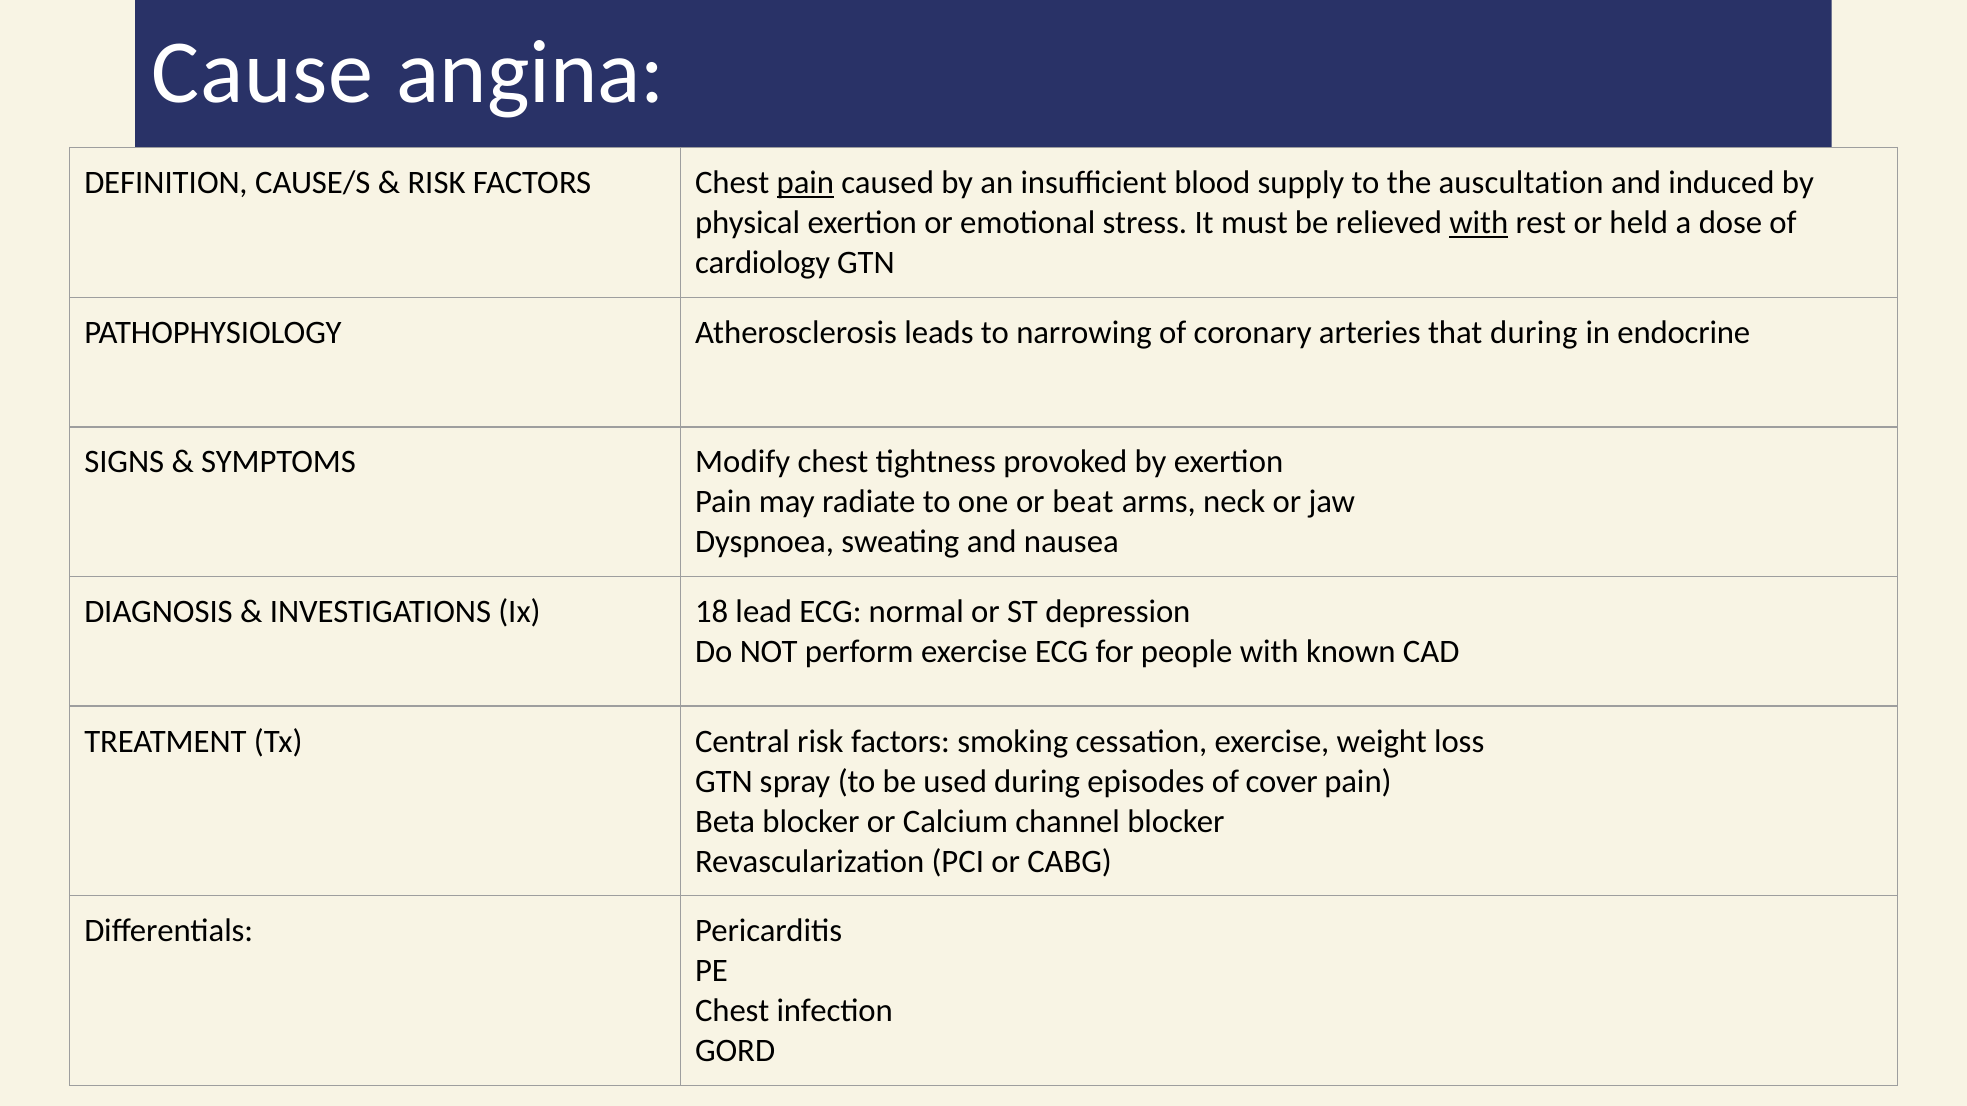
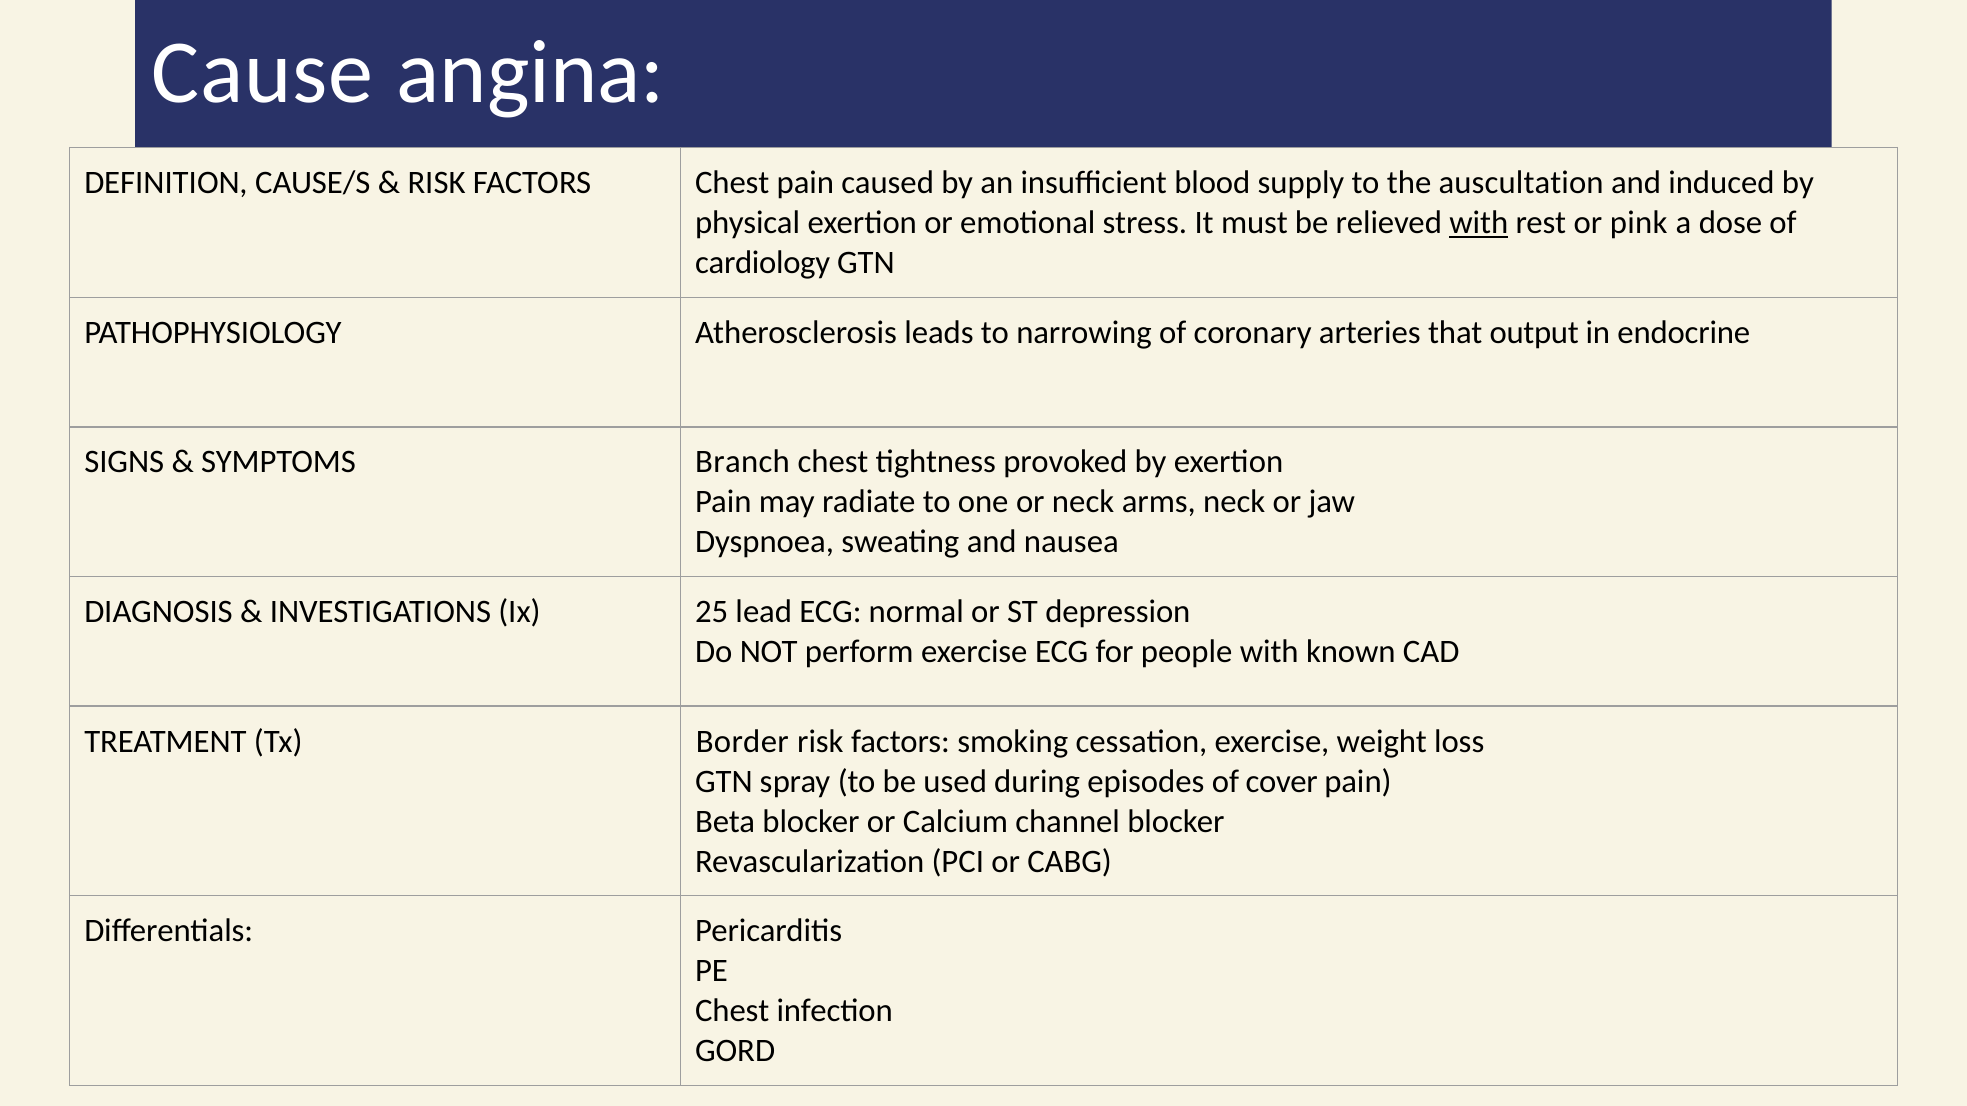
pain at (805, 183) underline: present -> none
held: held -> pink
that during: during -> output
Modify: Modify -> Branch
or beat: beat -> neck
18: 18 -> 25
Central: Central -> Border
